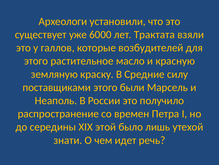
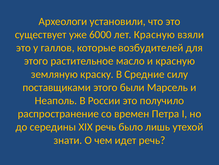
лет Трактата: Трактата -> Красную
XIX этой: этой -> речь
